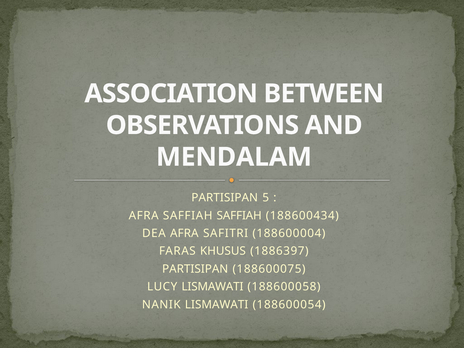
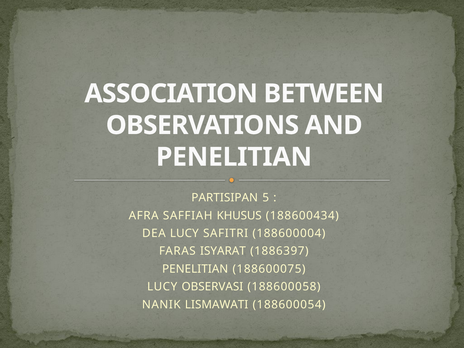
MENDALAM at (234, 157): MENDALAM -> PENELITIAN
SAFFIAH SAFFIAH: SAFFIAH -> KHUSUS
DEA AFRA: AFRA -> LUCY
KHUSUS: KHUSUS -> ISYARAT
PARTISIPAN at (195, 269): PARTISIPAN -> PENELITIAN
LUCY LISMAWATI: LISMAWATI -> OBSERVASI
